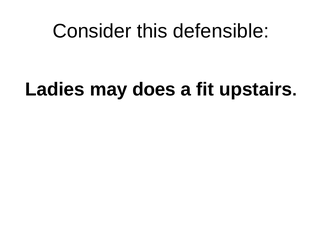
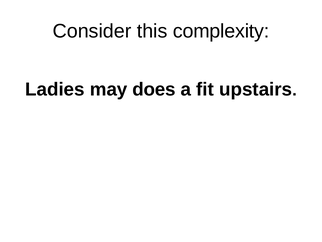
defensible: defensible -> complexity
